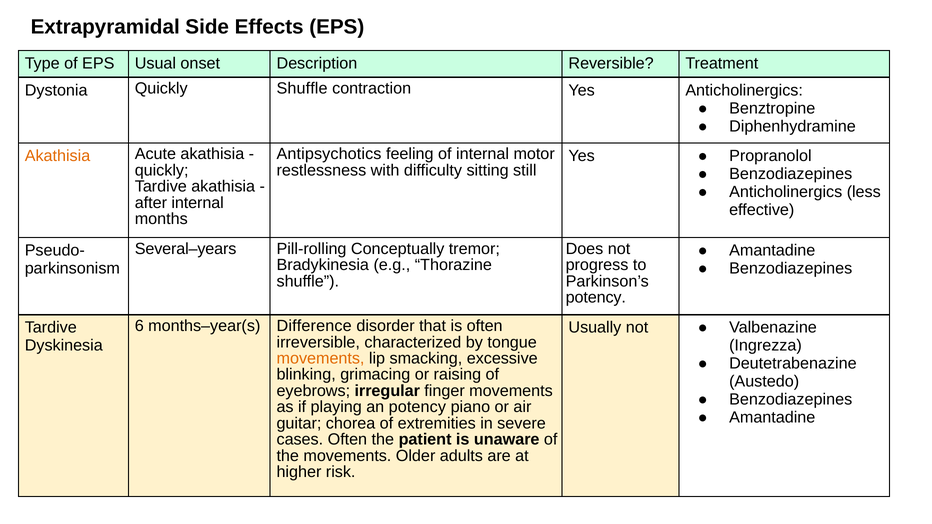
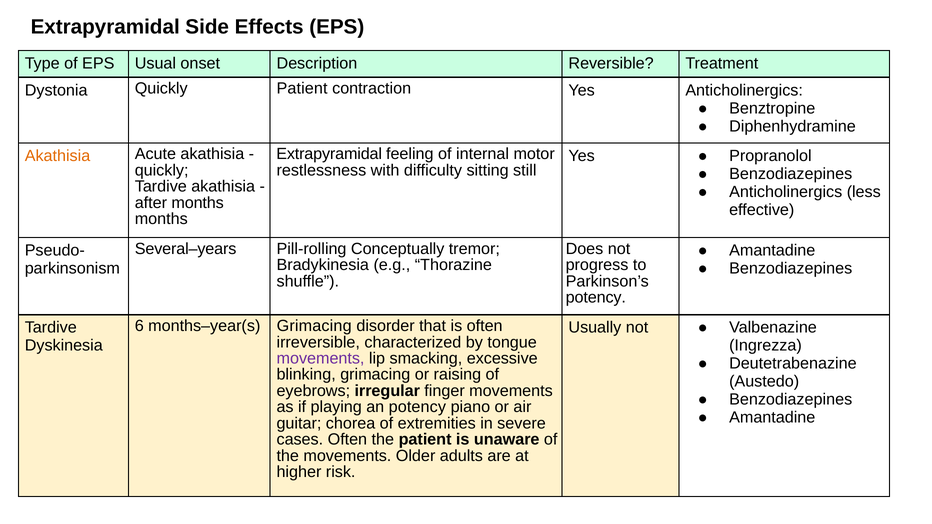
Quickly Shuffle: Shuffle -> Patient
Antipsychotics at (329, 154): Antipsychotics -> Extrapyramidal
after internal: internal -> months
months–year(s Difference: Difference -> Grimacing
movements at (321, 359) colour: orange -> purple
